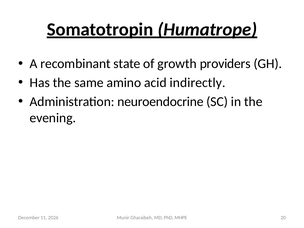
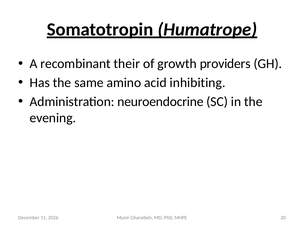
state: state -> their
indirectly: indirectly -> inhibiting
